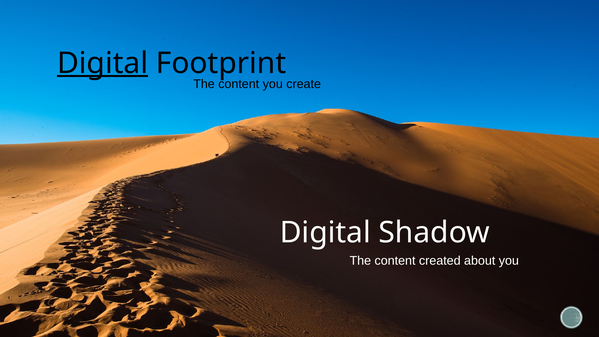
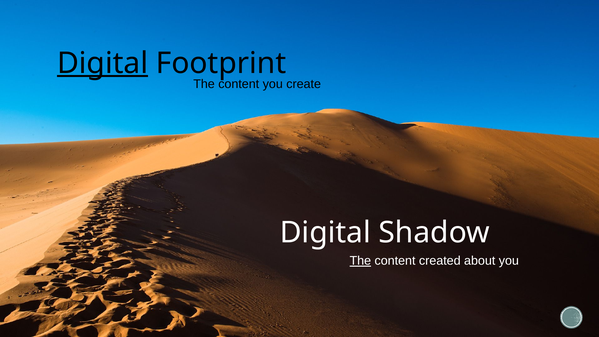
The at (360, 261) underline: none -> present
